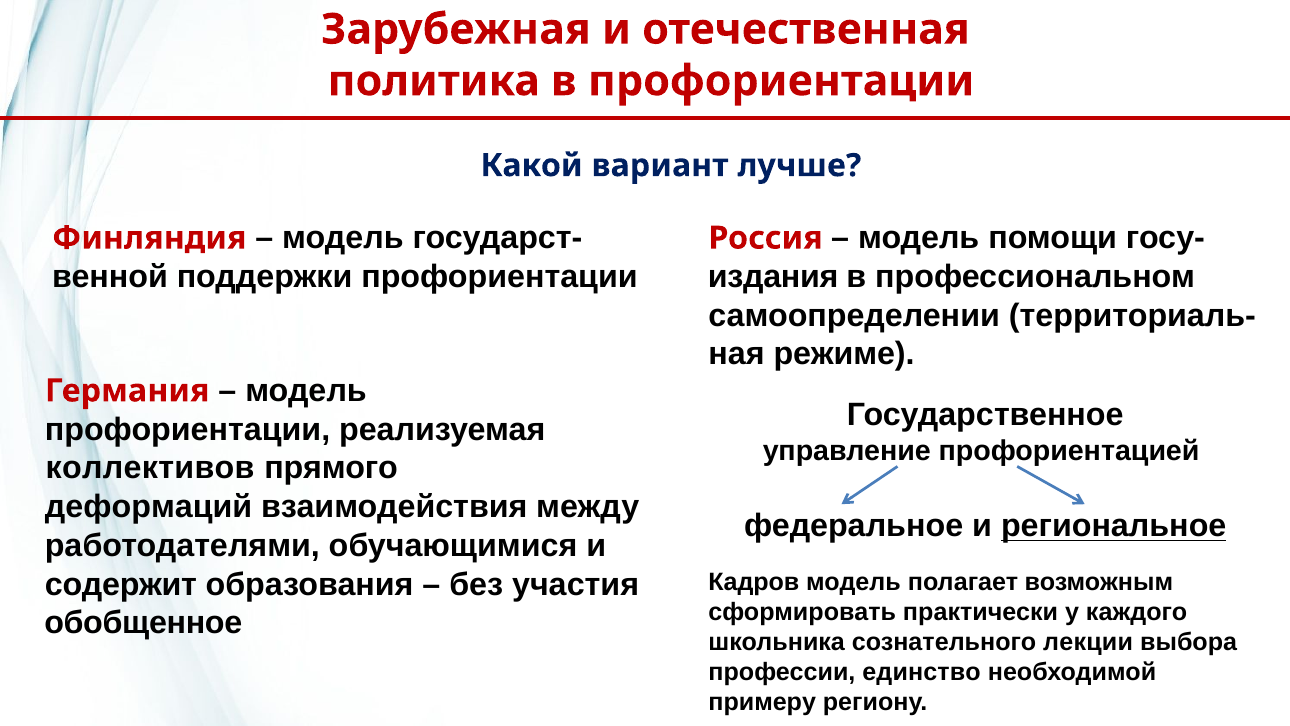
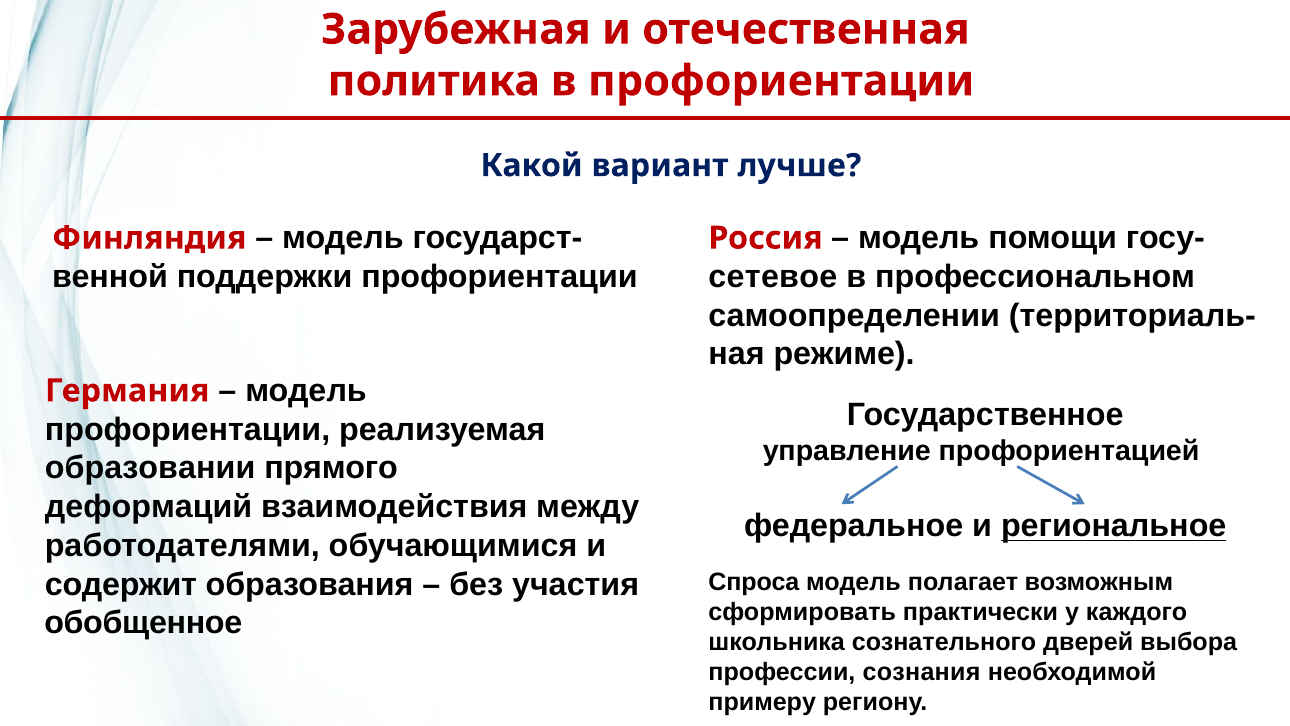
издания: издания -> сетевое
коллективов: коллективов -> образовании
Кадров: Кадров -> Спроса
лекции: лекции -> дверей
единство: единство -> сознания
